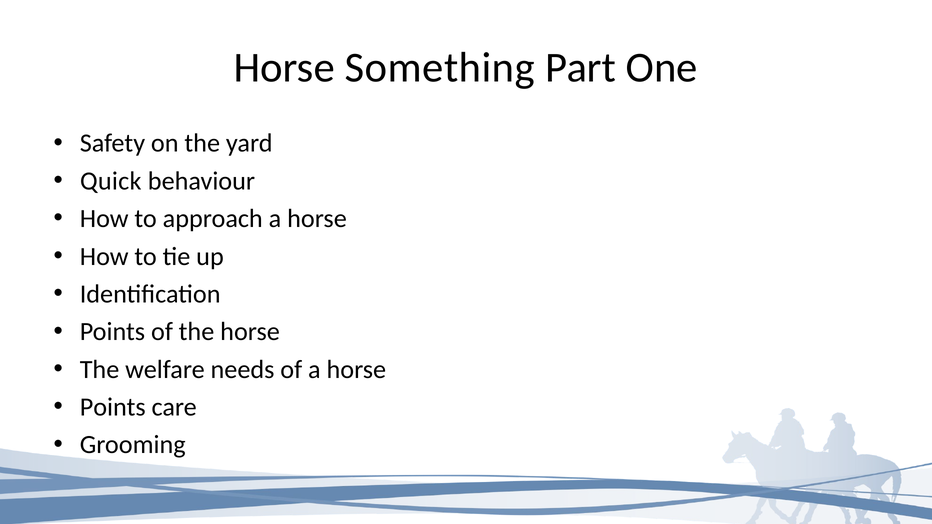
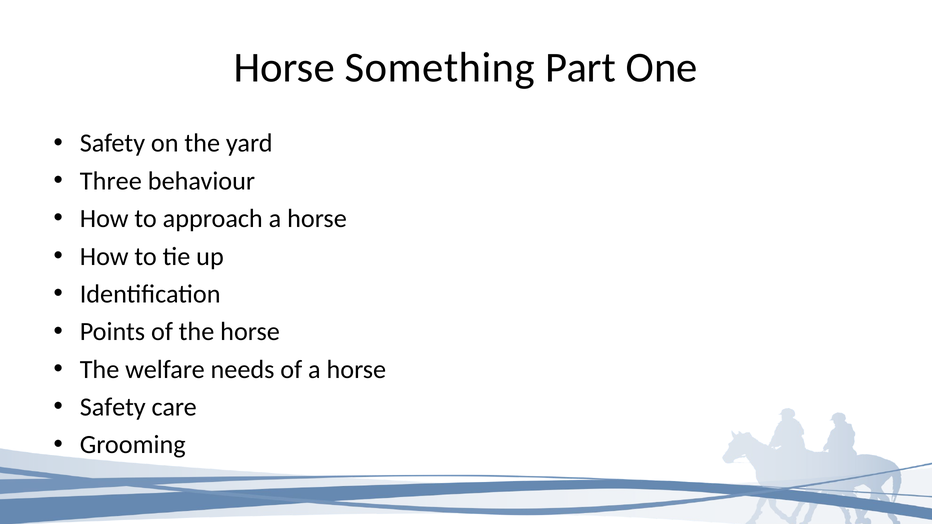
Quick: Quick -> Three
Points at (113, 407): Points -> Safety
